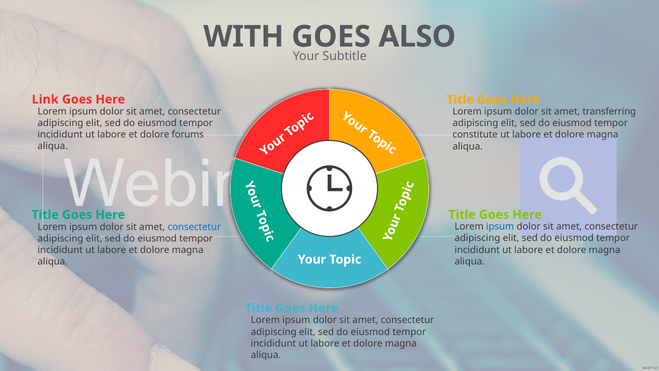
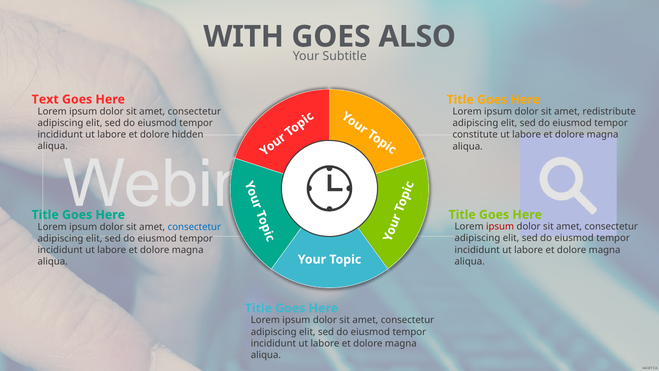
Link: Link -> Text
transferring: transferring -> redistribute
forums: forums -> hidden
ipsum at (500, 227) colour: blue -> red
